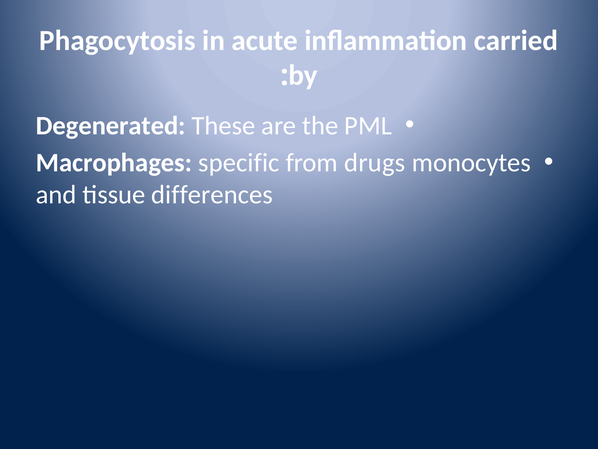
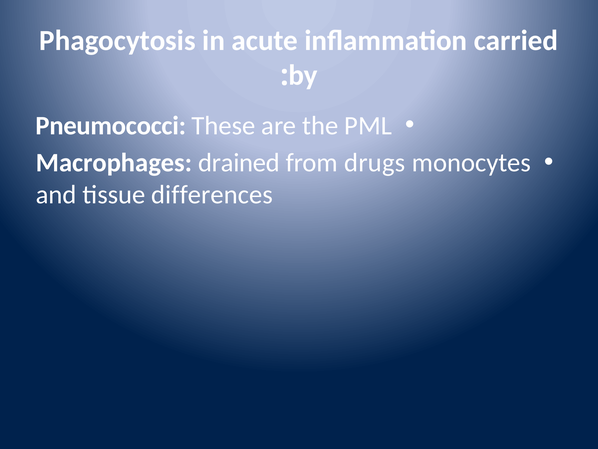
Degenerated: Degenerated -> Pneumococci
specific: specific -> drained
